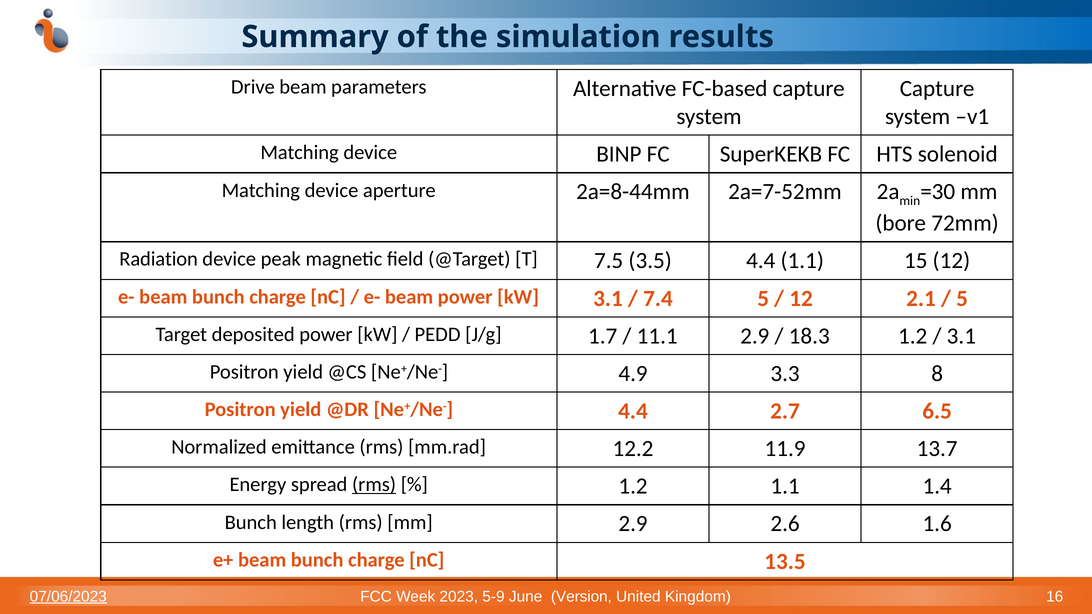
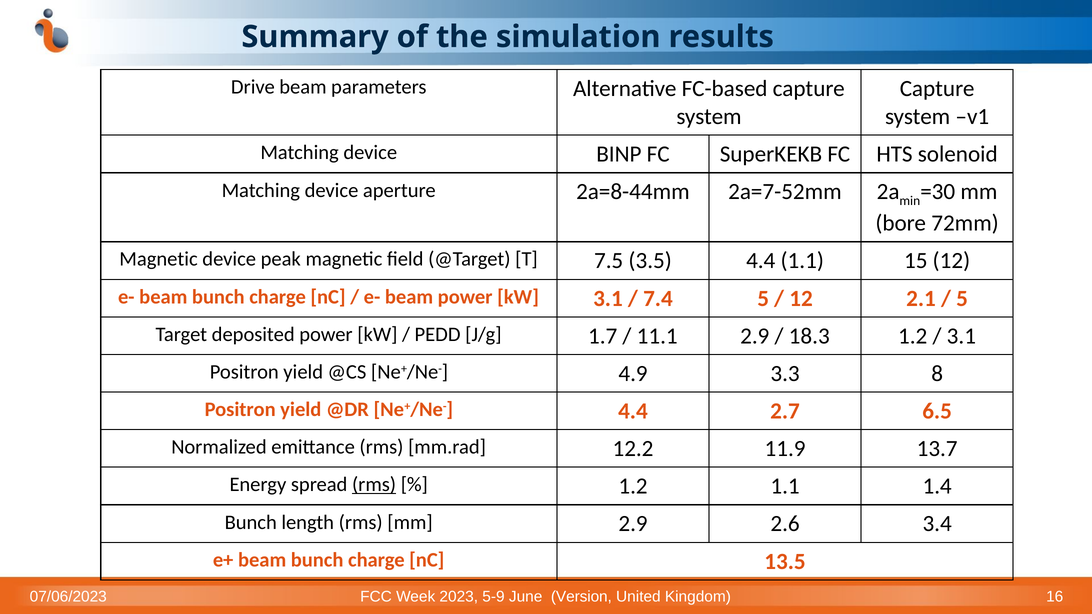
Radiation at (159, 259): Radiation -> Magnetic
1.6: 1.6 -> 3.4
07/06/2023 underline: present -> none
